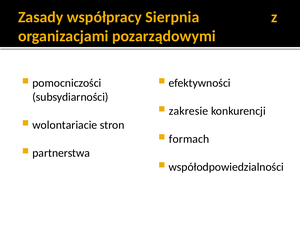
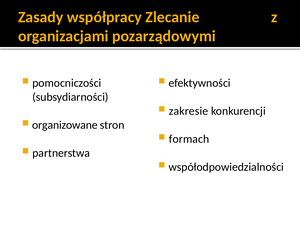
Sierpnia: Sierpnia -> Zlecanie
wolontariacie: wolontariacie -> organizowane
